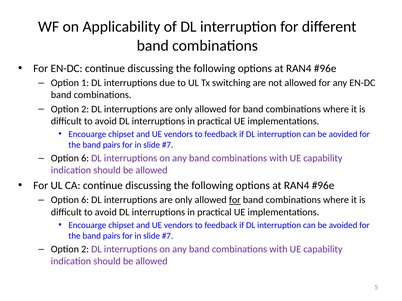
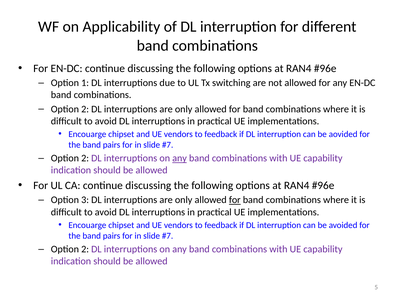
6 at (85, 159): 6 -> 2
any at (180, 159) underline: none -> present
6 at (85, 200): 6 -> 3
